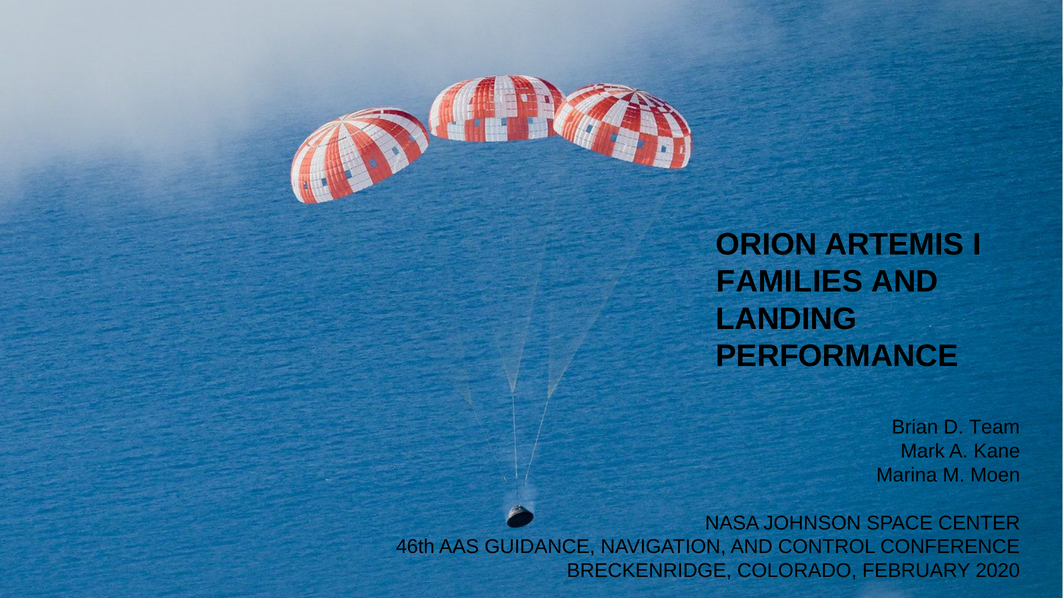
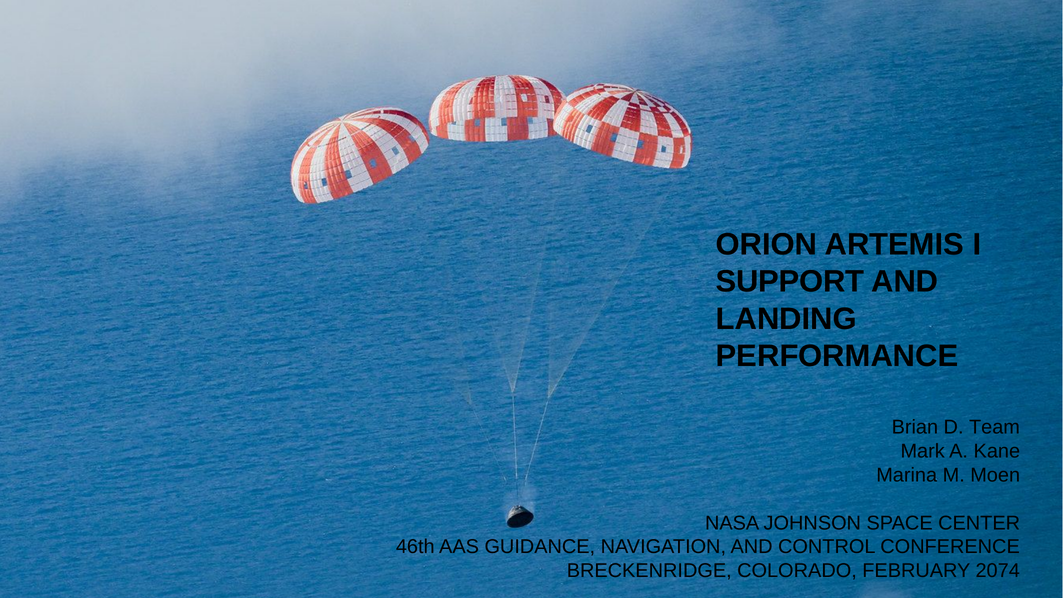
FAMILIES: FAMILIES -> SUPPORT
2020: 2020 -> 2074
